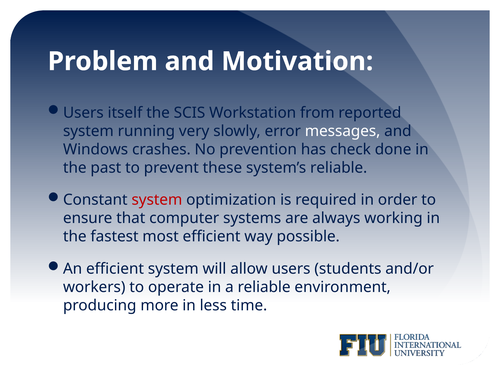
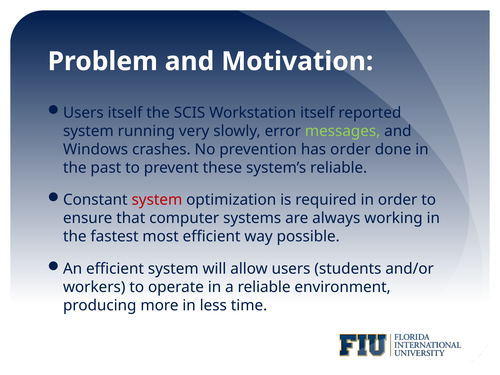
Workstation from: from -> itself
messages colour: white -> light green
has check: check -> order
